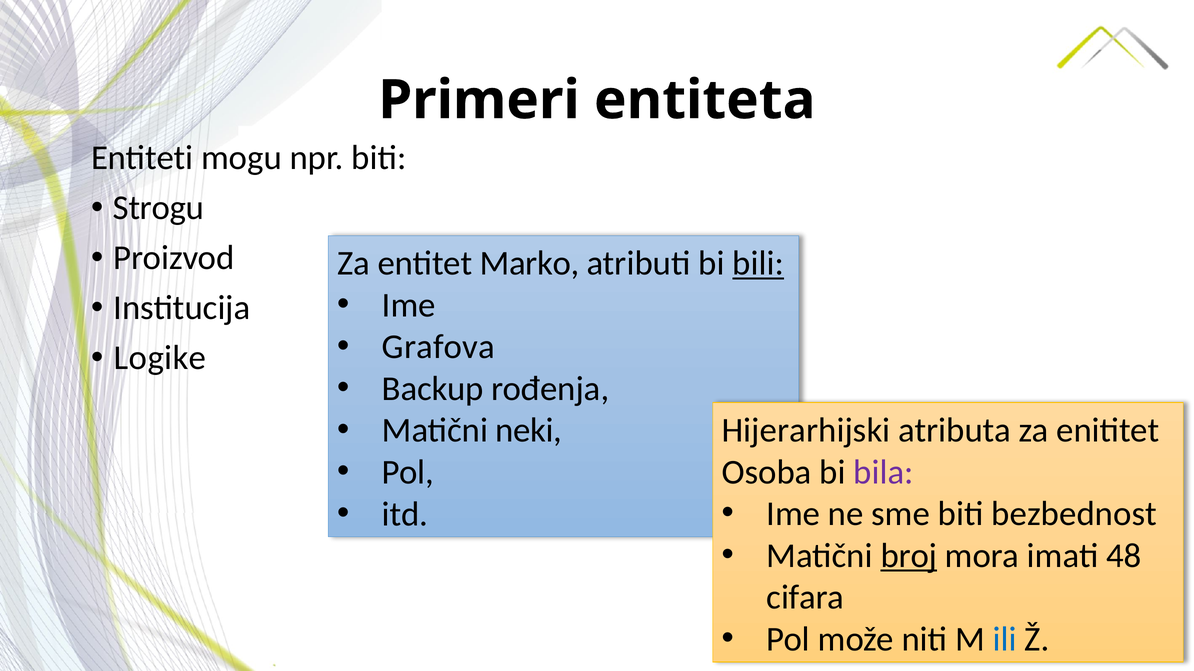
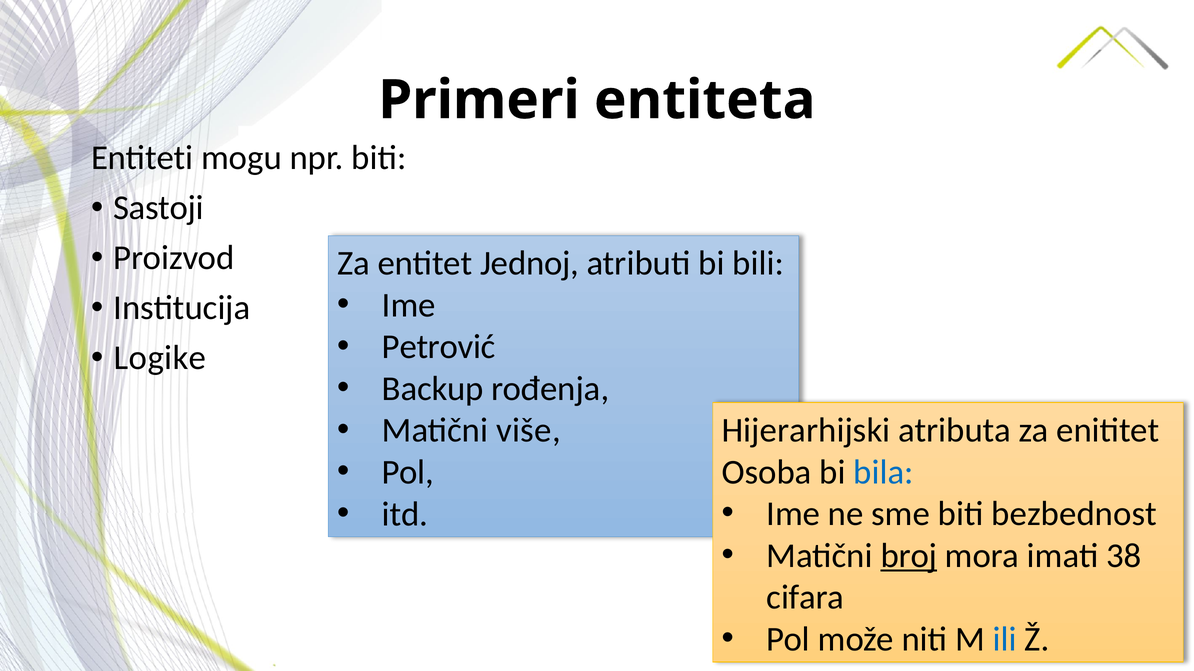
Strogu: Strogu -> Sastoji
Marko: Marko -> Jednoj
bili underline: present -> none
Grafova: Grafova -> Petrović
neki: neki -> više
bila colour: purple -> blue
48: 48 -> 38
